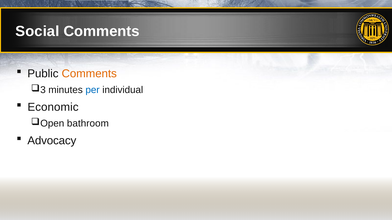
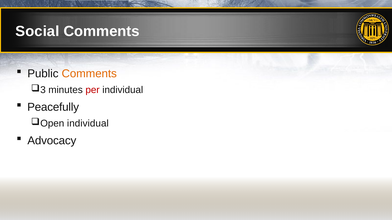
per colour: blue -> red
Economic: Economic -> Peacefully
bathroom at (88, 124): bathroom -> individual
